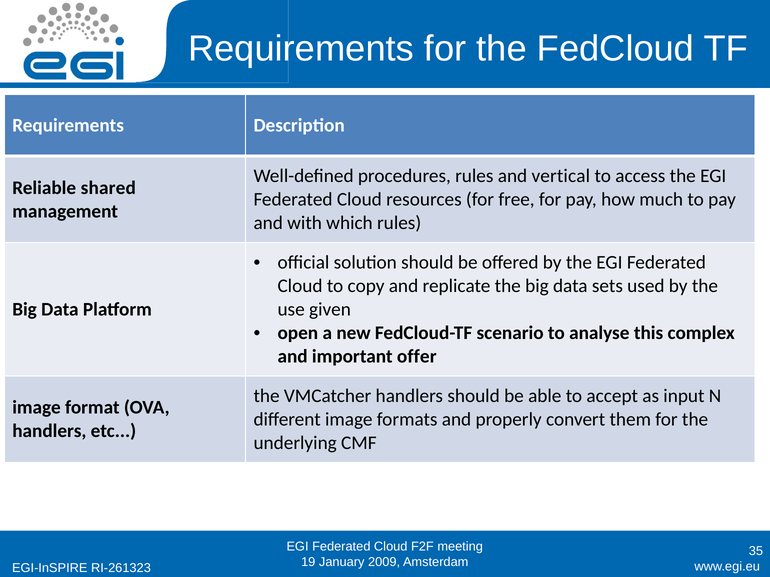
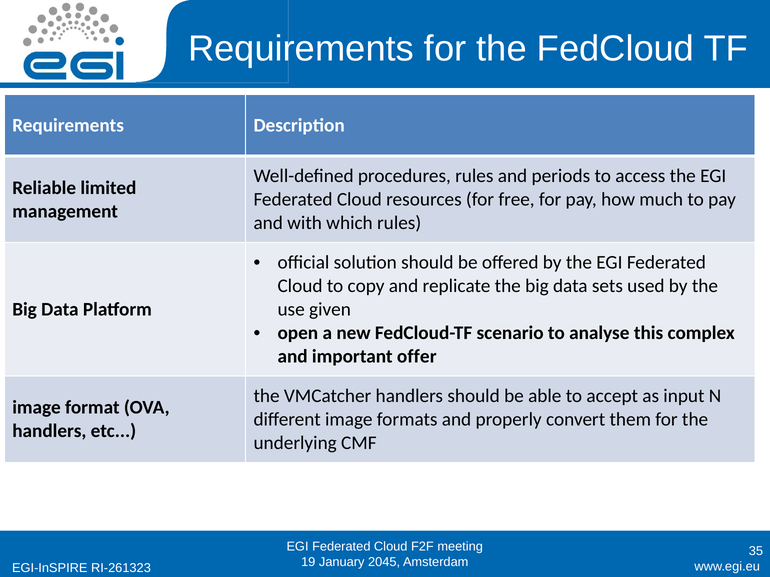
vertical: vertical -> periods
shared: shared -> limited
2009: 2009 -> 2045
